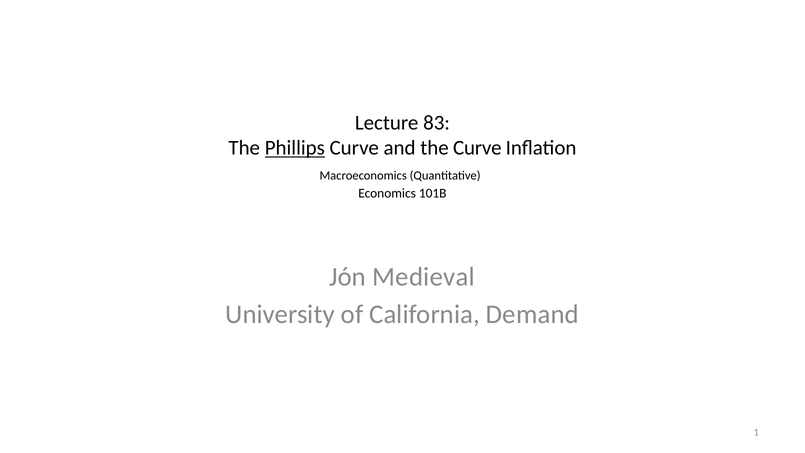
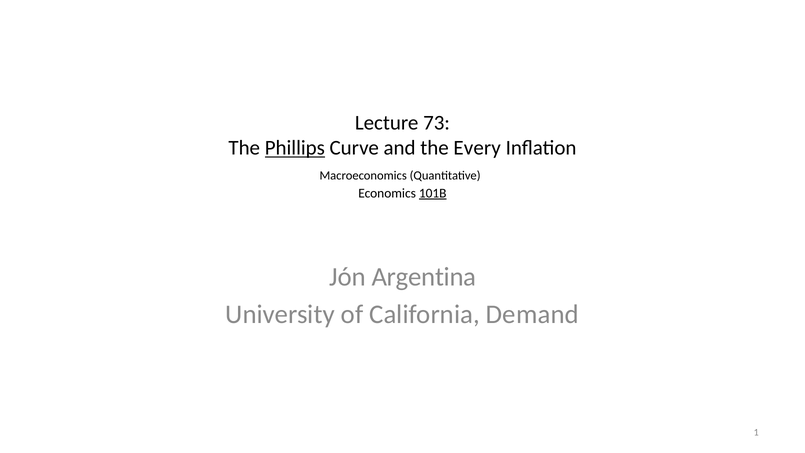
83: 83 -> 73
the Curve: Curve -> Every
101B underline: none -> present
Medieval: Medieval -> Argentina
